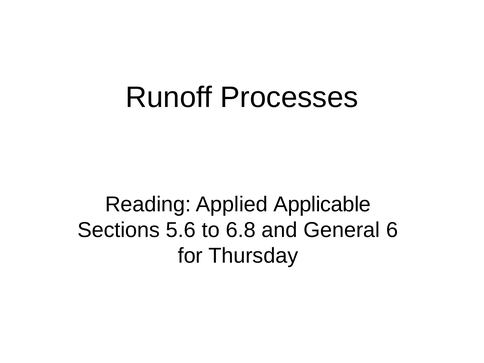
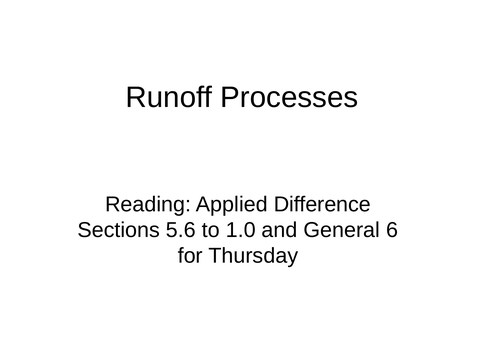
Applicable: Applicable -> Difference
6.8: 6.8 -> 1.0
